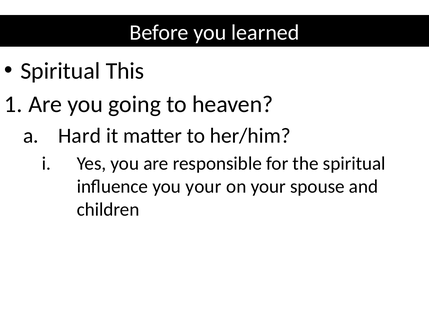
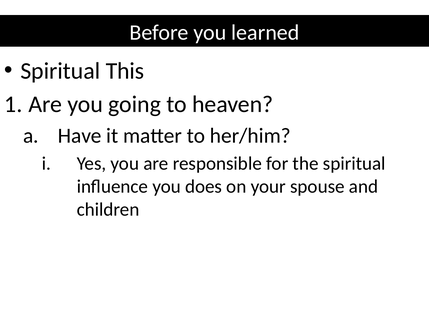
Hard: Hard -> Have
you your: your -> does
